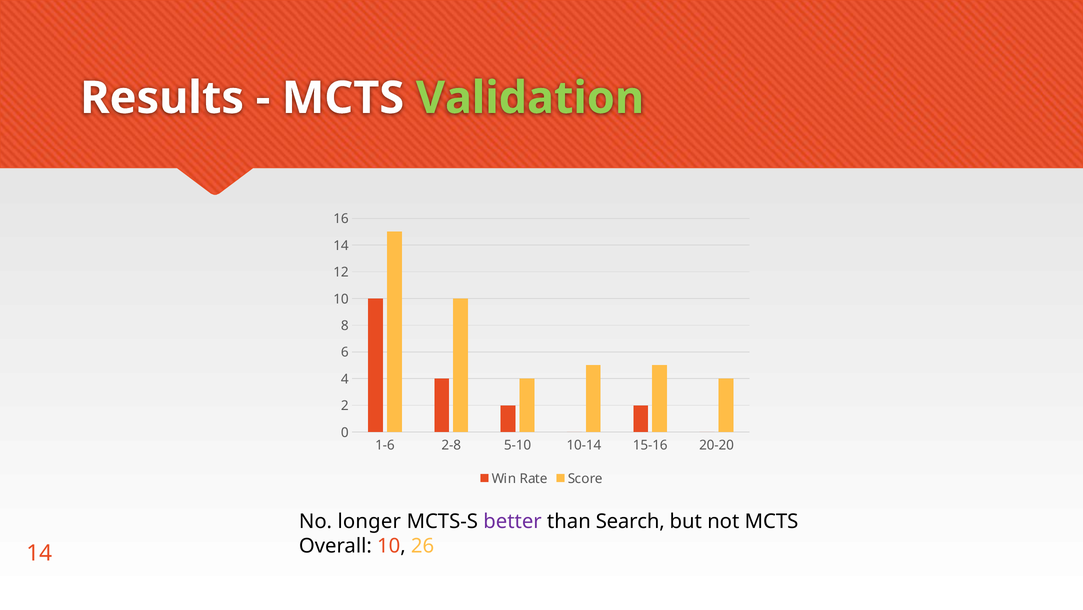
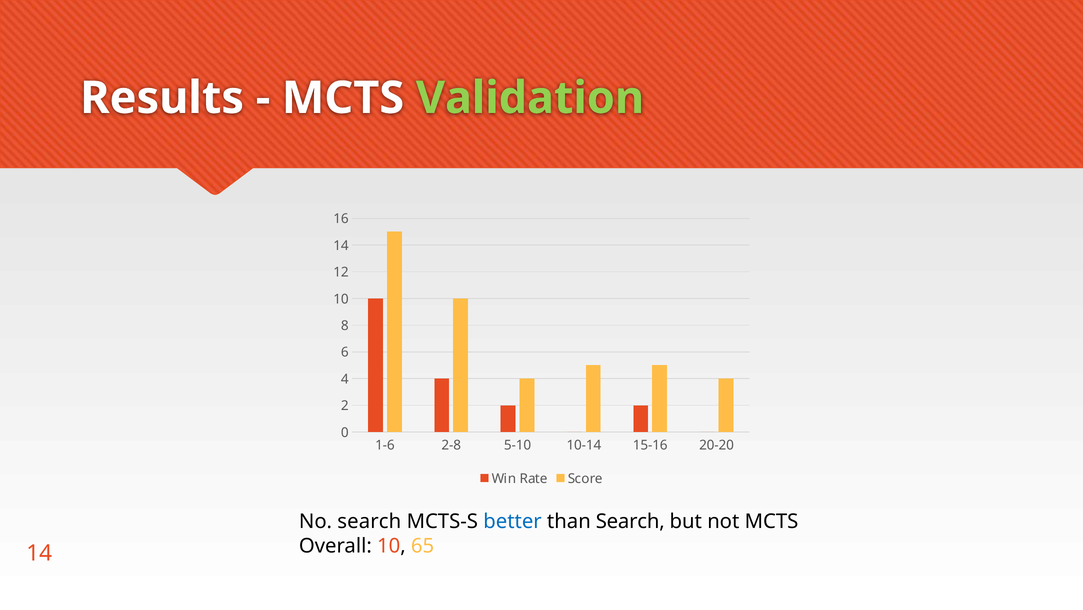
No longer: longer -> search
better colour: purple -> blue
26: 26 -> 65
